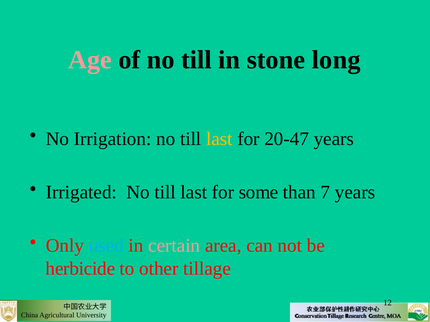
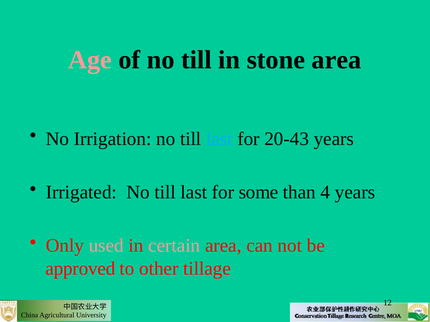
stone long: long -> area
last at (219, 139) colour: yellow -> light blue
20-47: 20-47 -> 20-43
7: 7 -> 4
used colour: light blue -> pink
herbicide: herbicide -> approved
